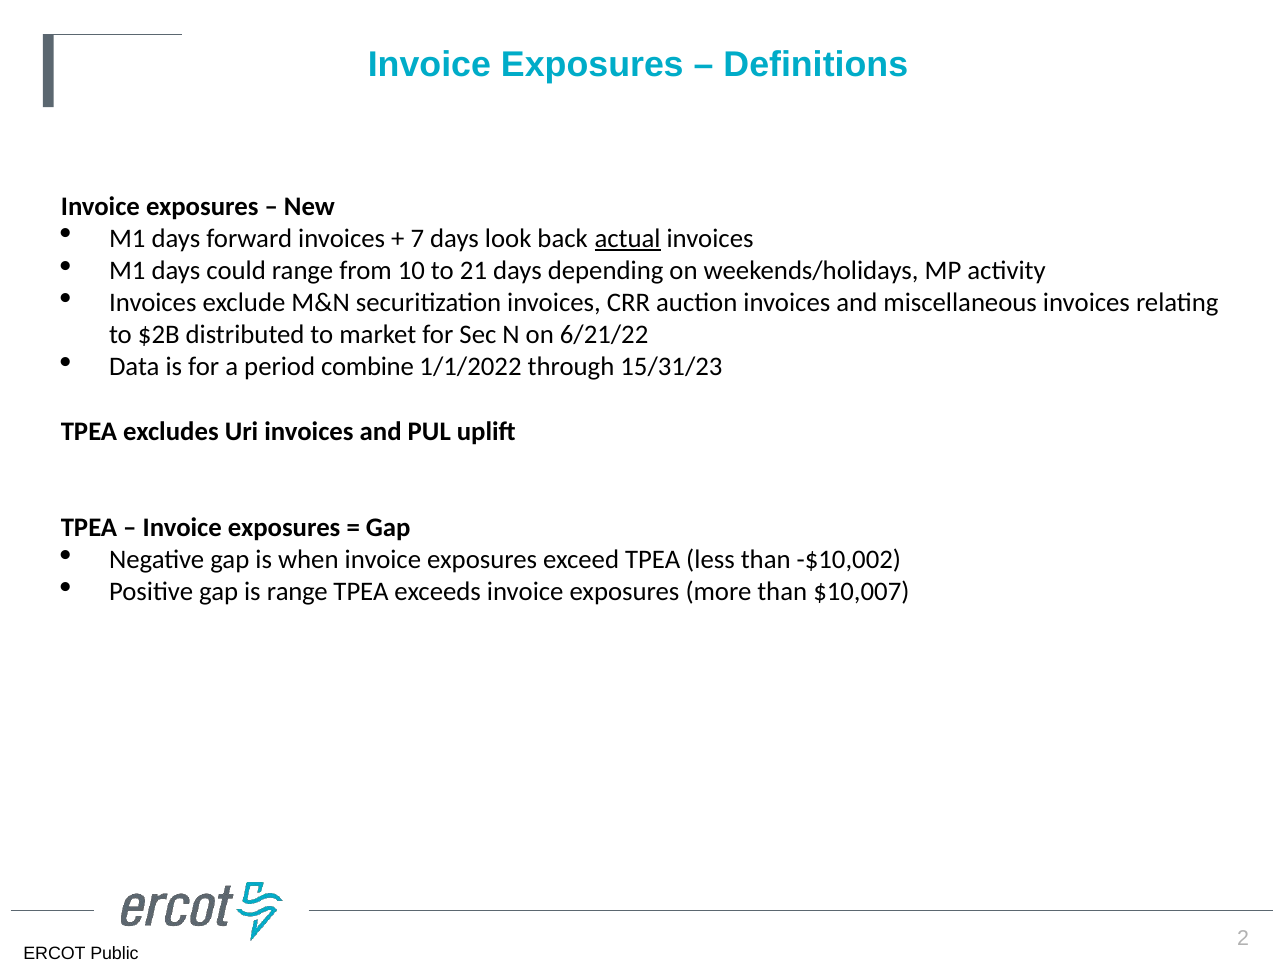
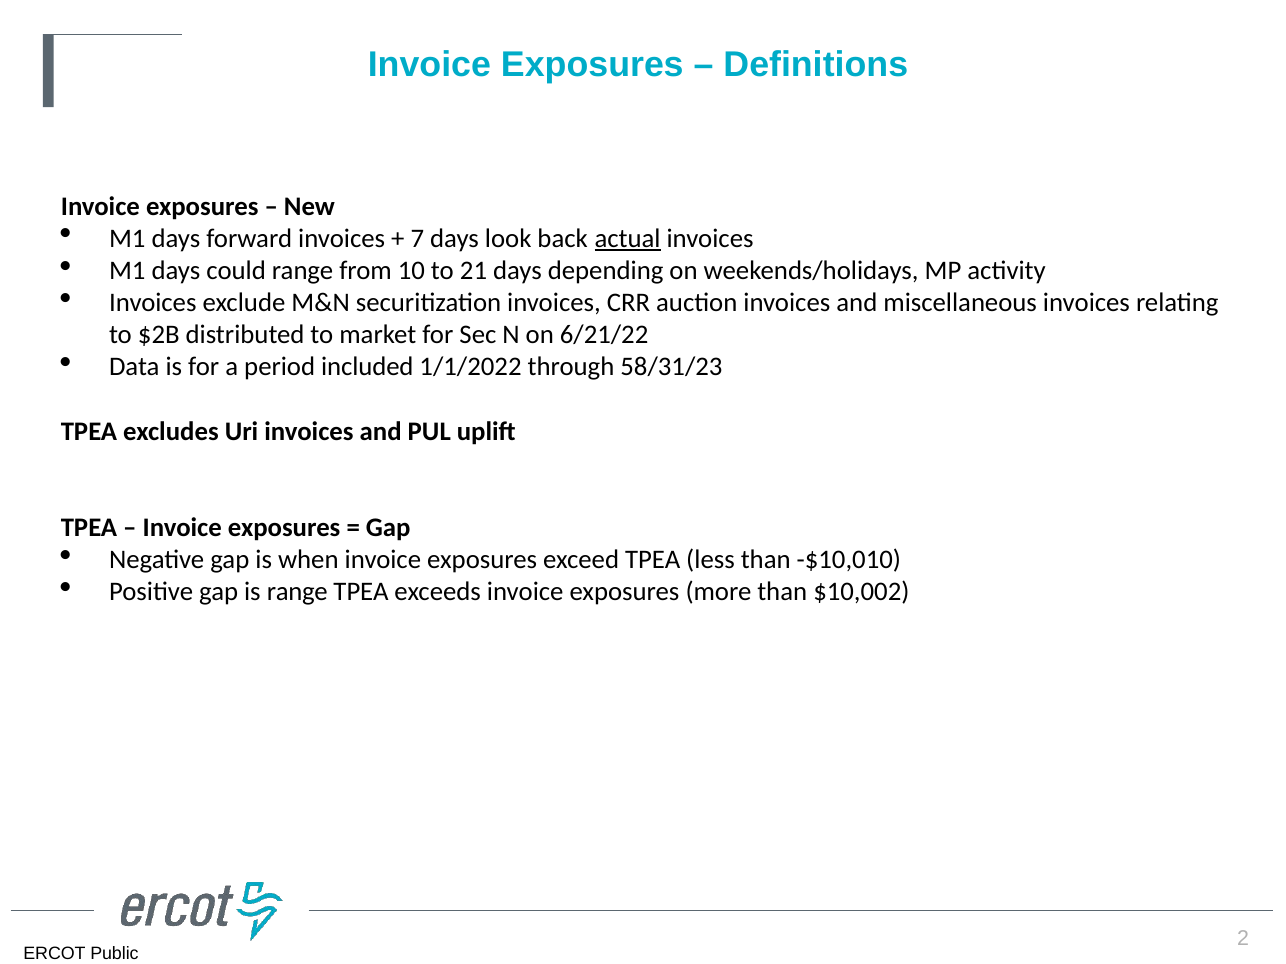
combine: combine -> included
15/31/23: 15/31/23 -> 58/31/23
-$10,002: -$10,002 -> -$10,010
$10,007: $10,007 -> $10,002
